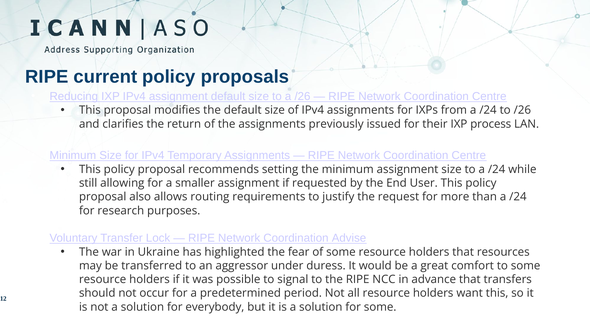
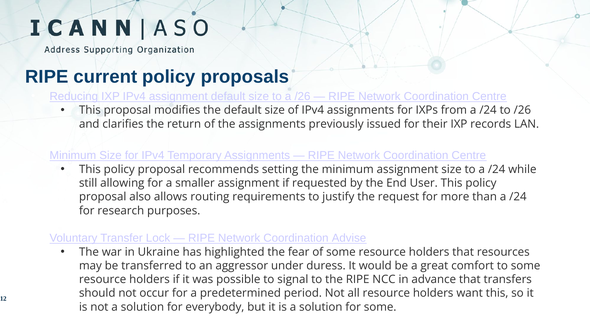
process: process -> records
